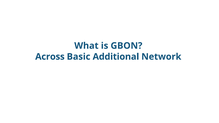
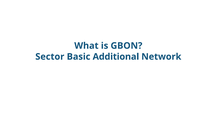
Across: Across -> Sector
